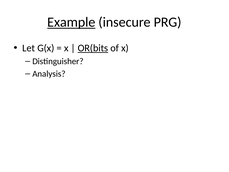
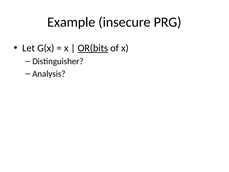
Example underline: present -> none
